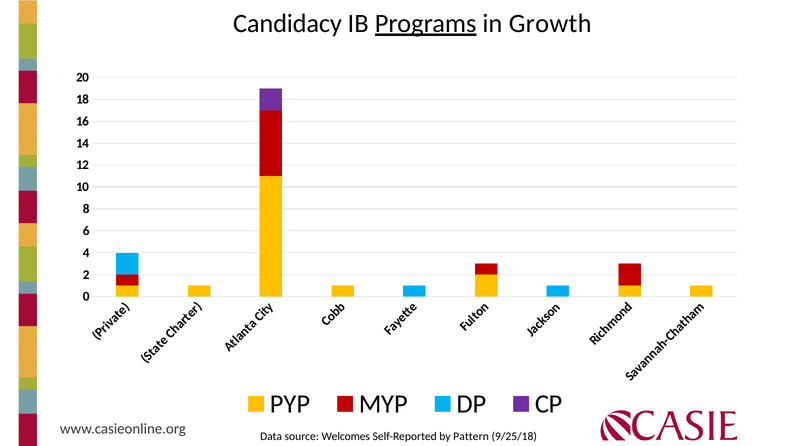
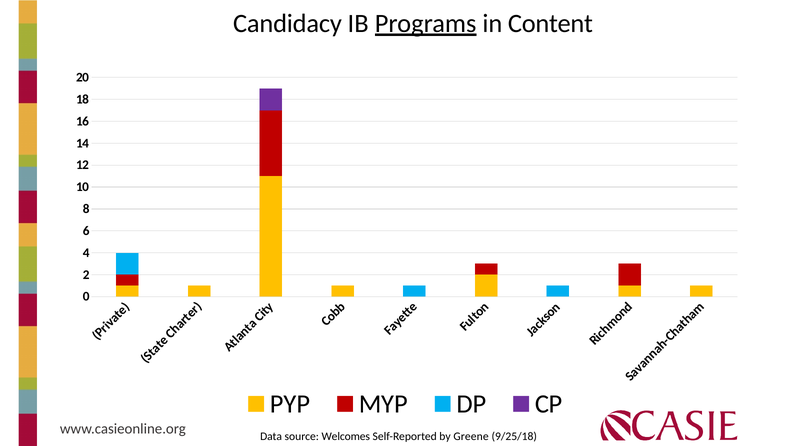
Growth: Growth -> Content
Pattern: Pattern -> Greene
